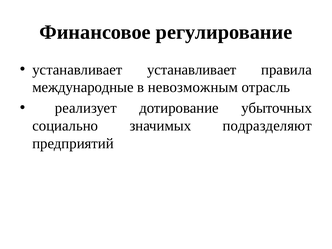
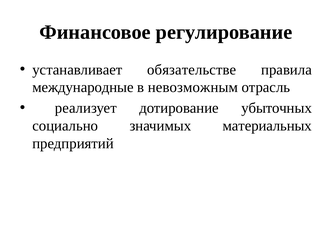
устанавливает устанавливает: устанавливает -> обязательстве
подразделяют: подразделяют -> материальных
